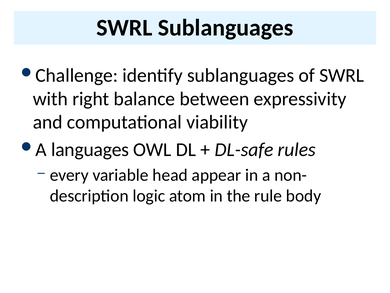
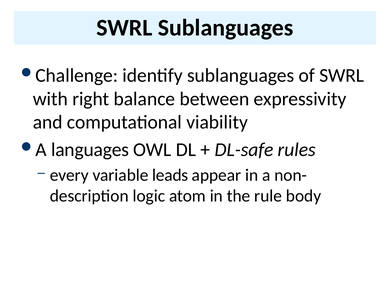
head: head -> leads
